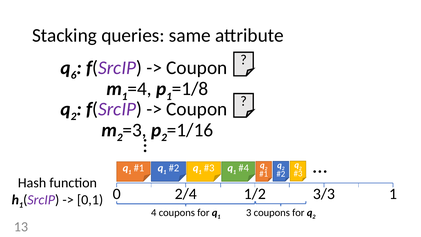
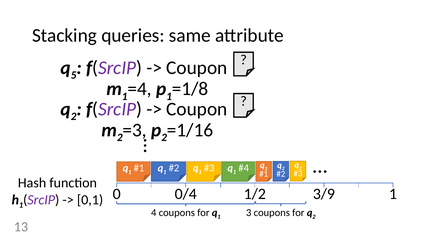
6: 6 -> 5
2/4: 2/4 -> 0/4
3/3: 3/3 -> 3/9
